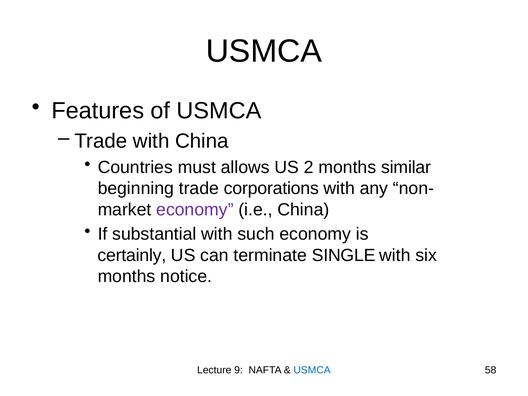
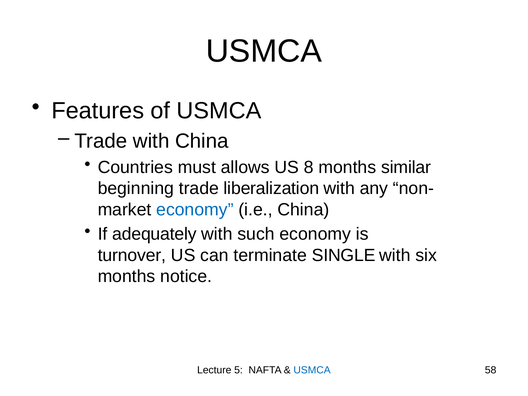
2: 2 -> 8
corporations: corporations -> liberalization
economy at (195, 210) colour: purple -> blue
substantial: substantial -> adequately
certainly: certainly -> turnover
9: 9 -> 5
